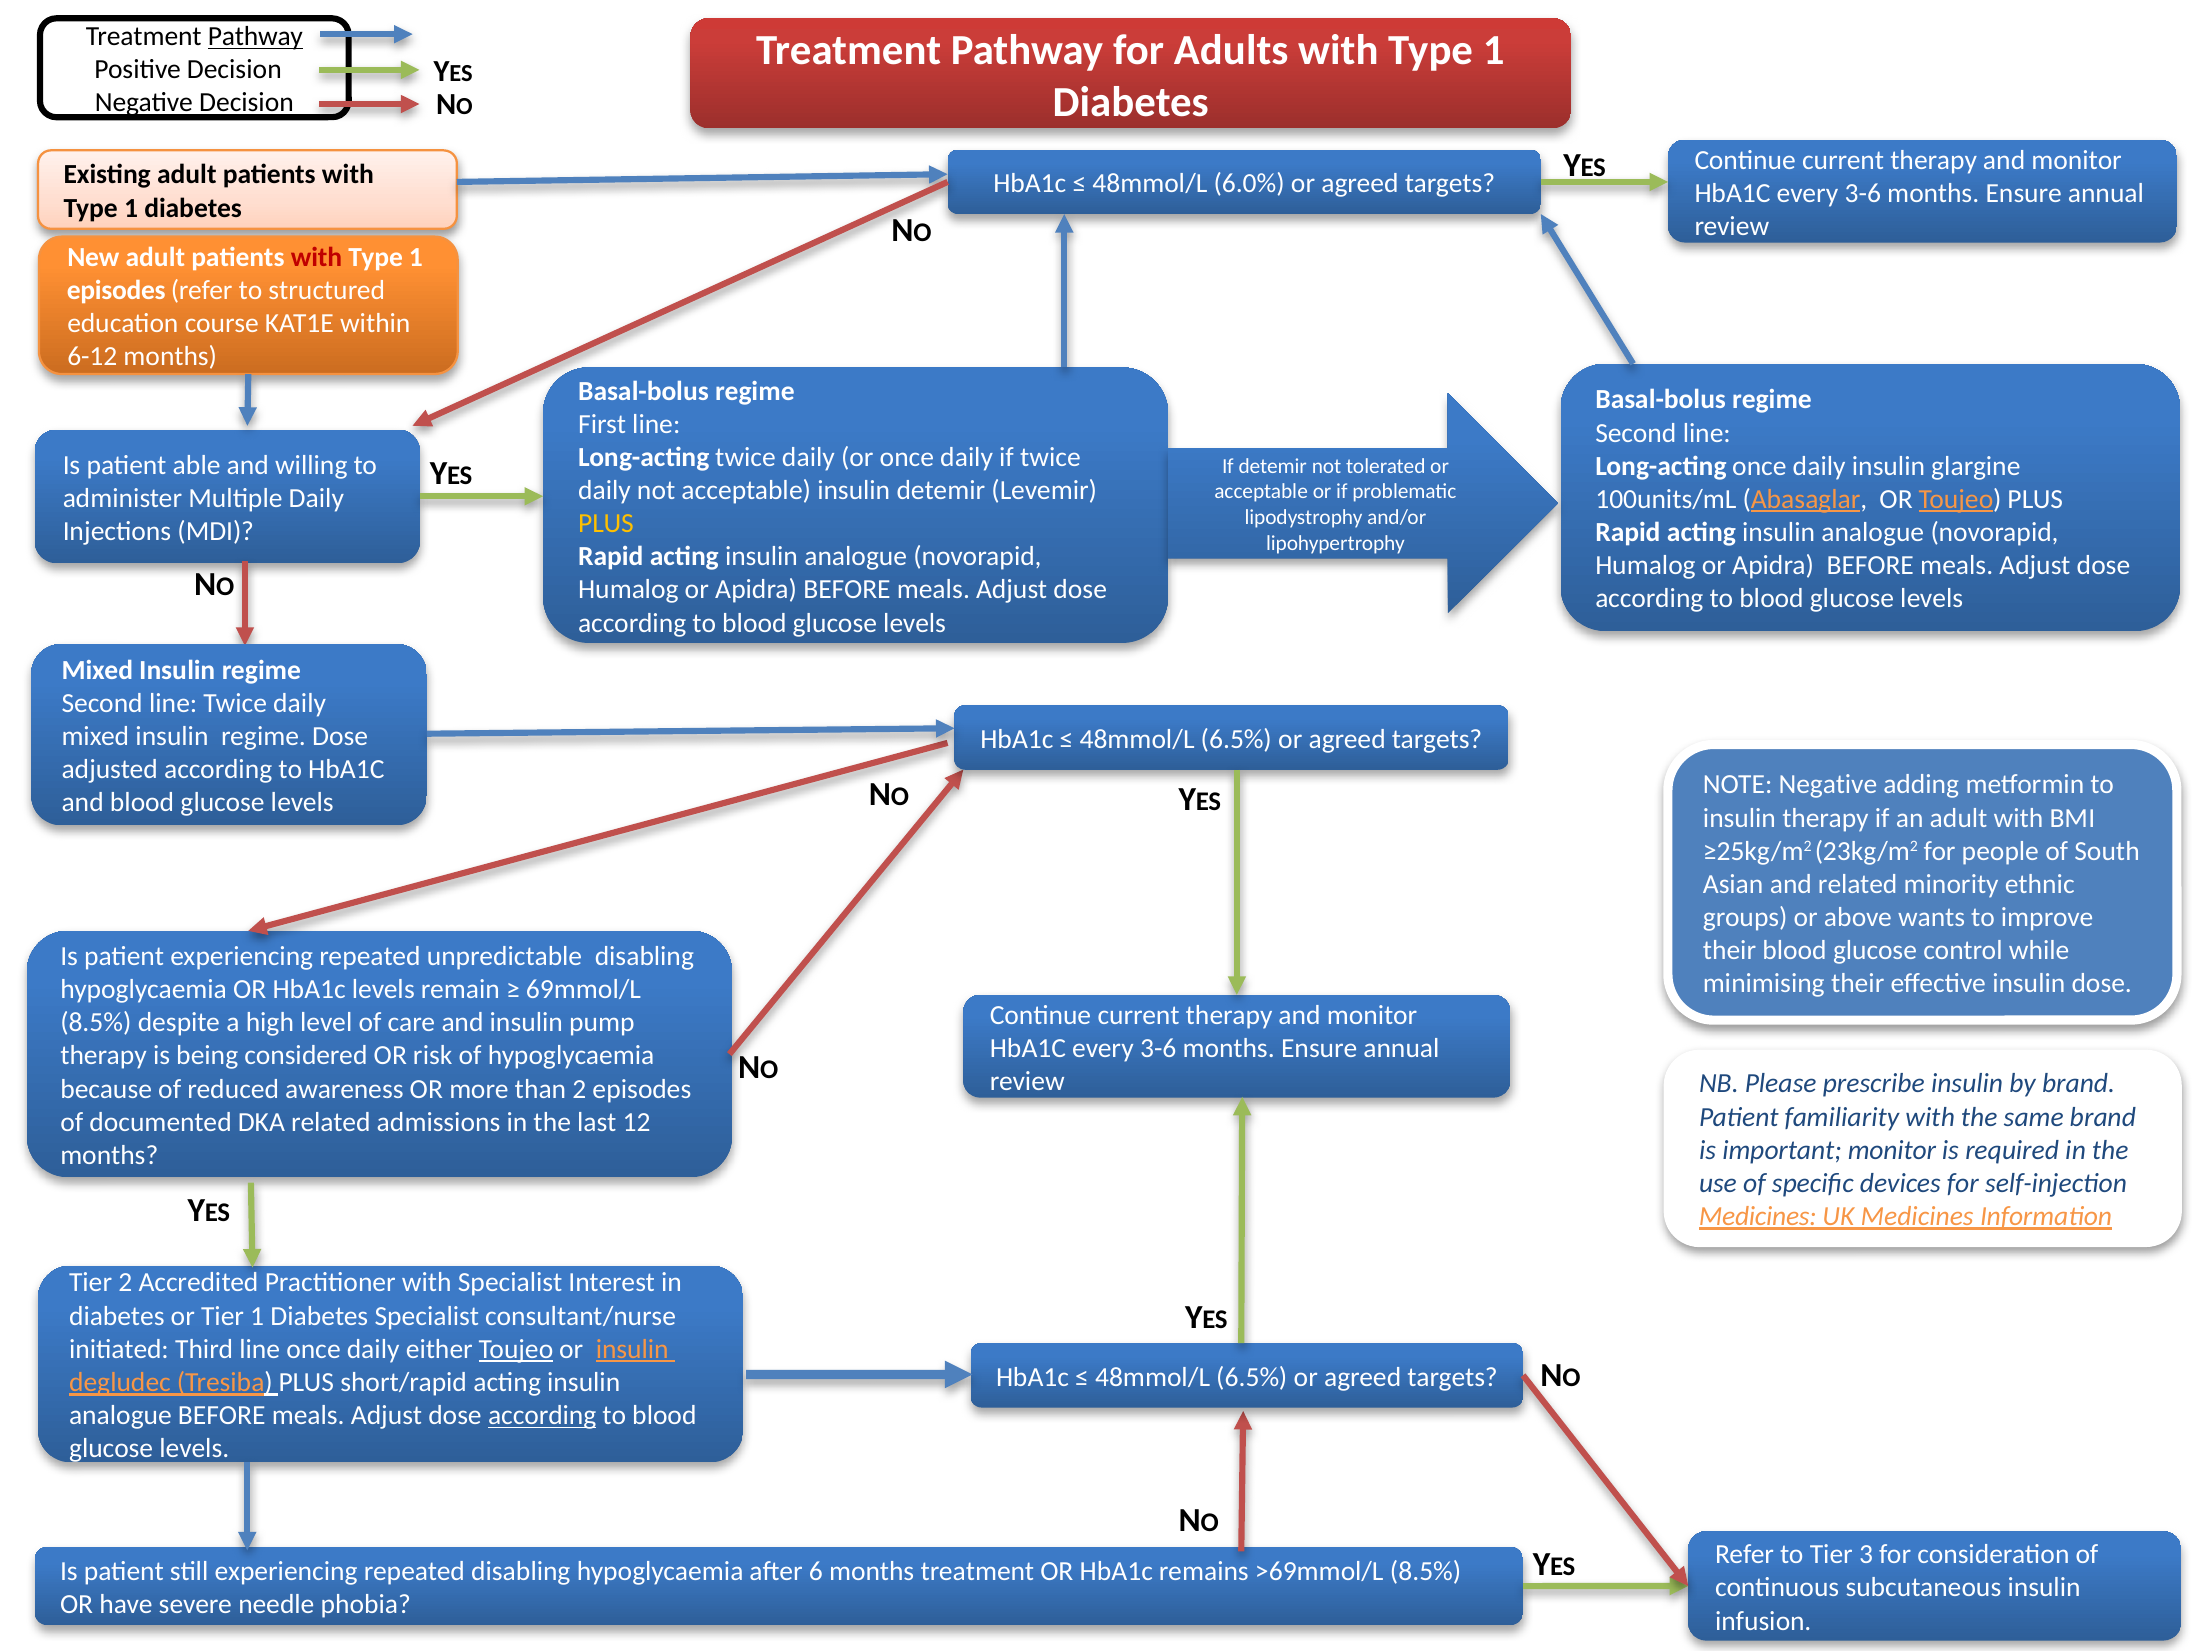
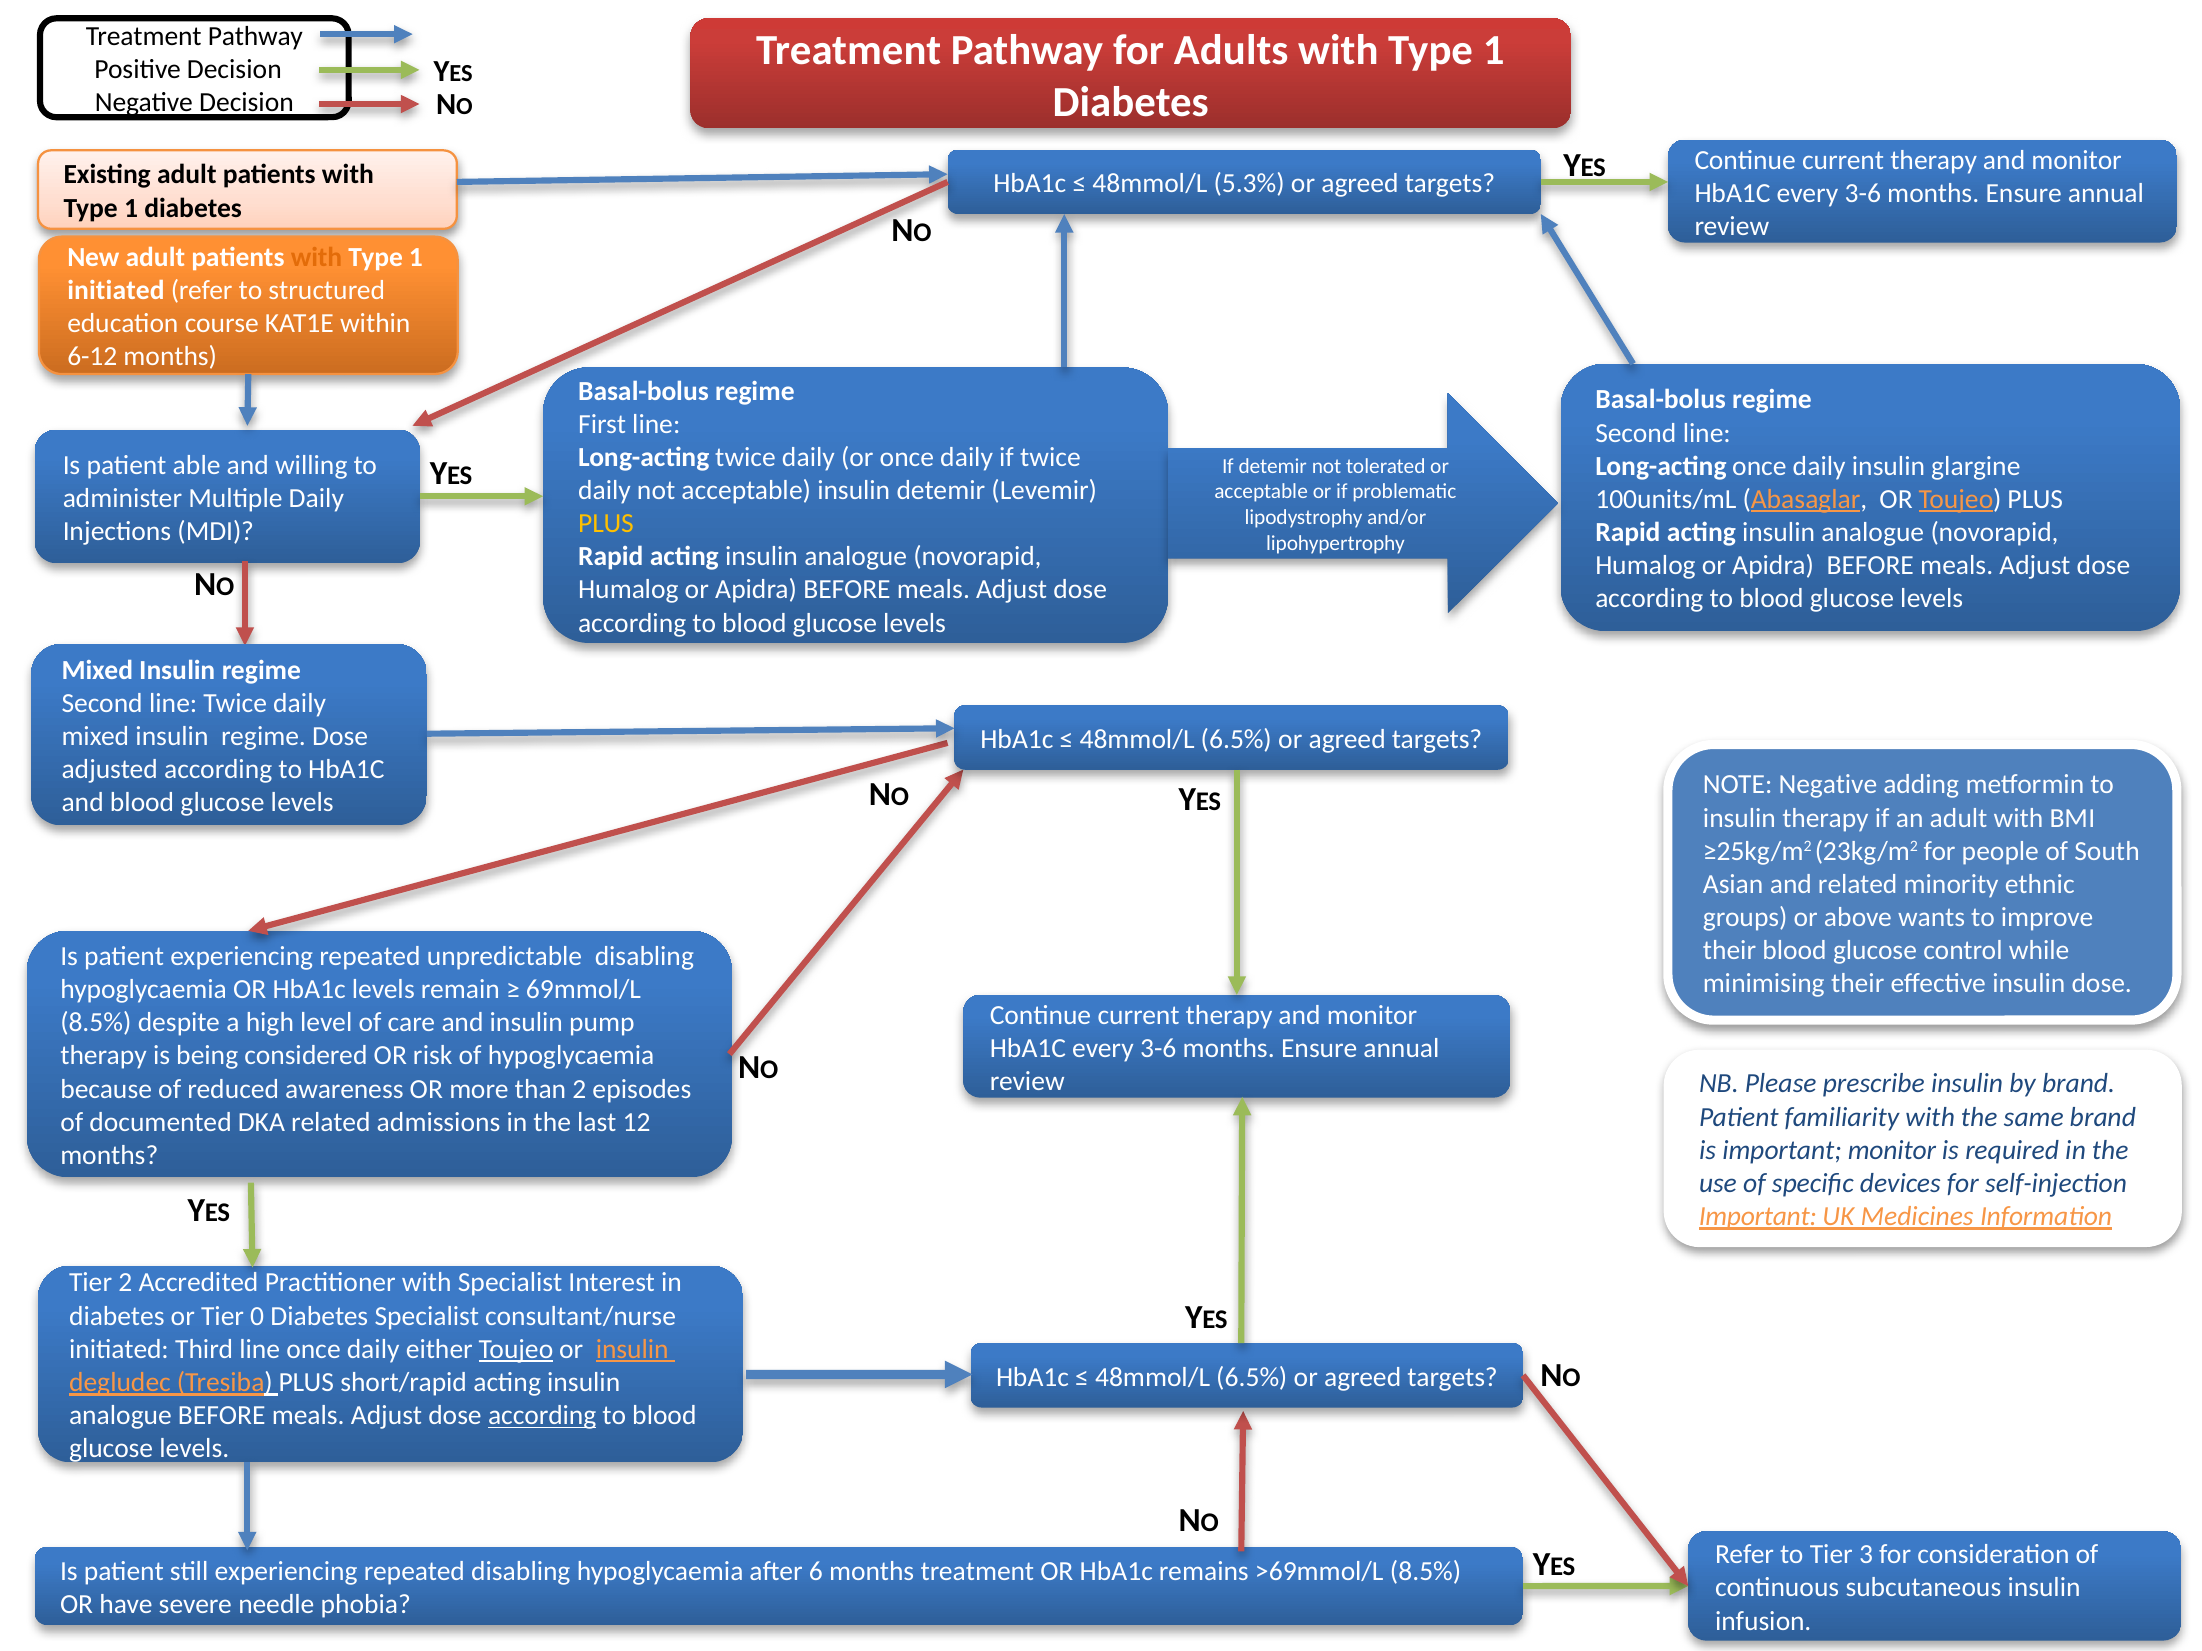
Pathway at (255, 37) underline: present -> none
6.0%: 6.0% -> 5.3%
with at (317, 258) colour: red -> orange
episodes at (116, 291): episodes -> initiated
Medicines at (1758, 1217): Medicines -> Important
Tier 1: 1 -> 0
